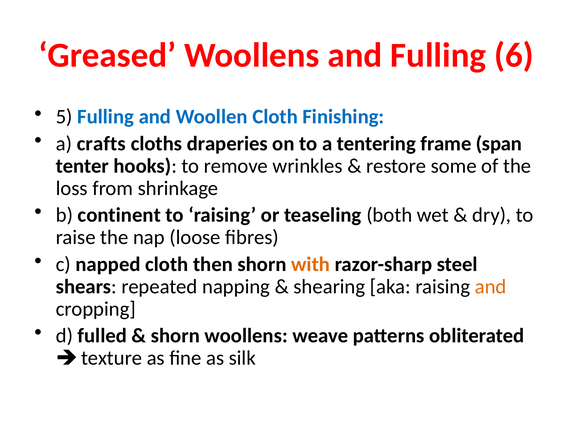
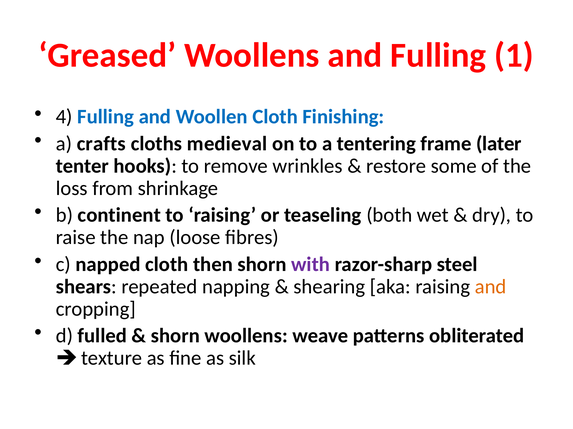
6: 6 -> 1
5: 5 -> 4
draperies: draperies -> medieval
span: span -> later
with colour: orange -> purple
